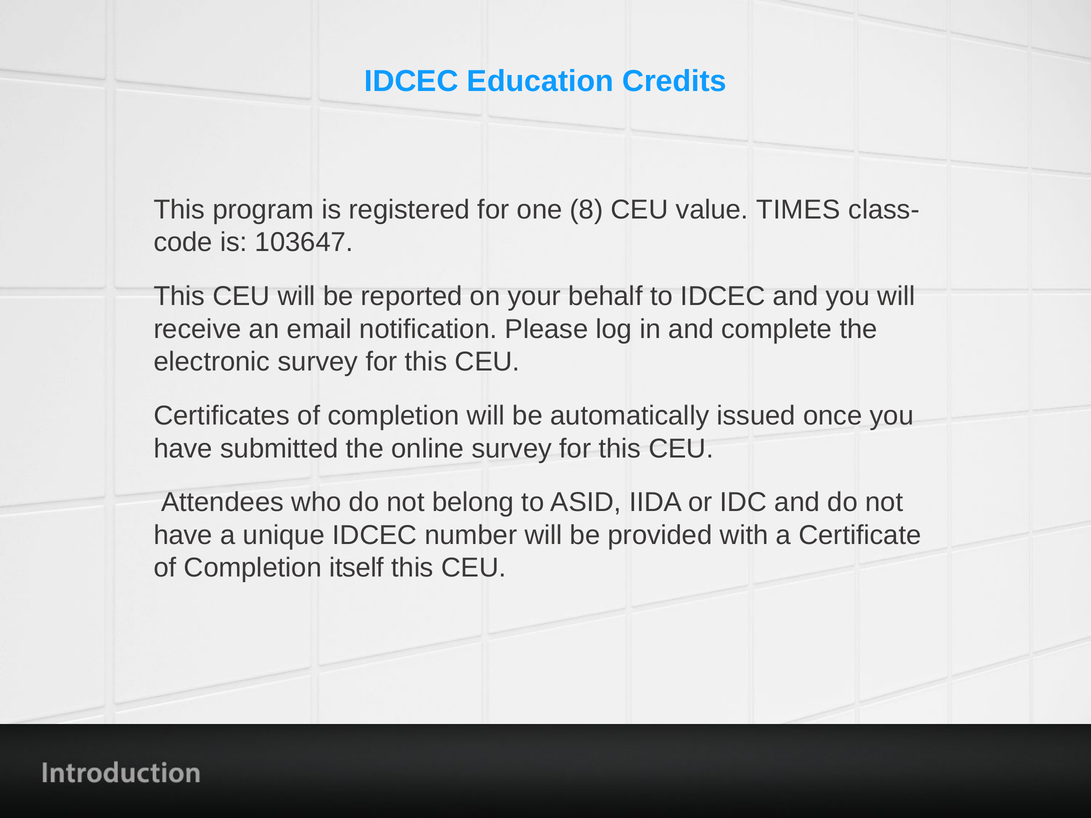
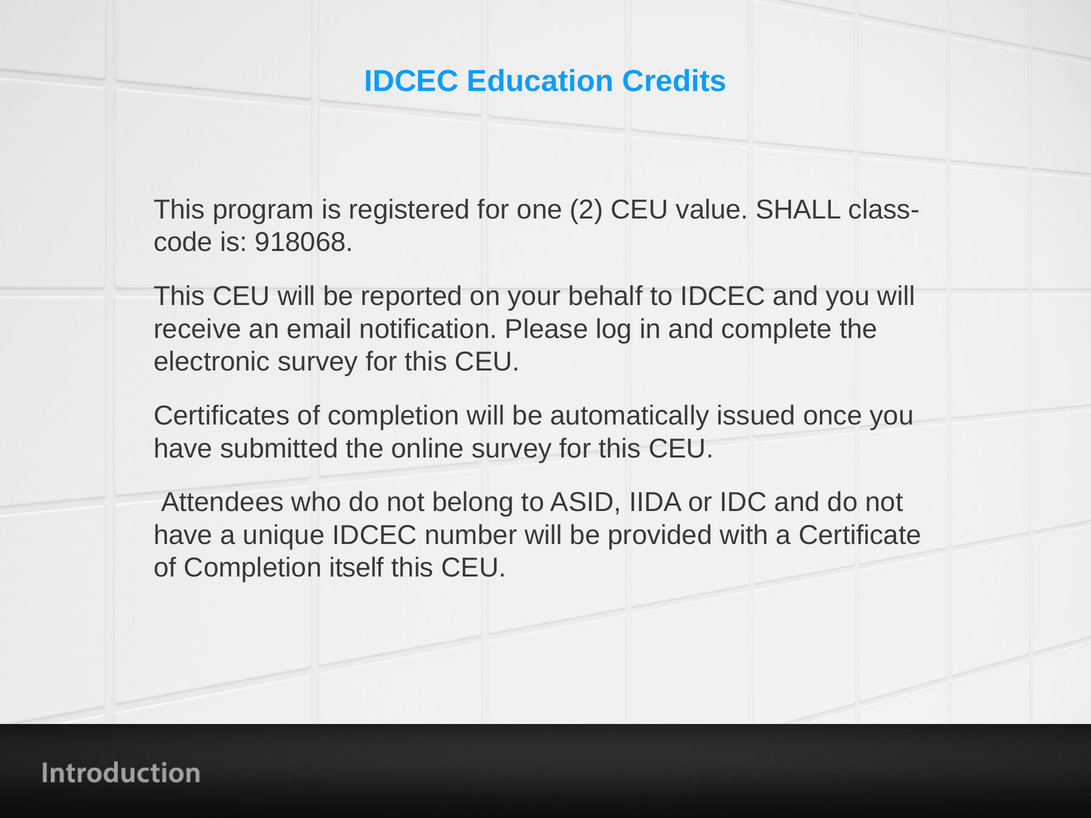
8: 8 -> 2
TIMES: TIMES -> SHALL
103647: 103647 -> 918068
